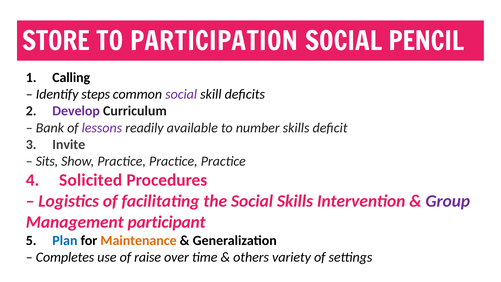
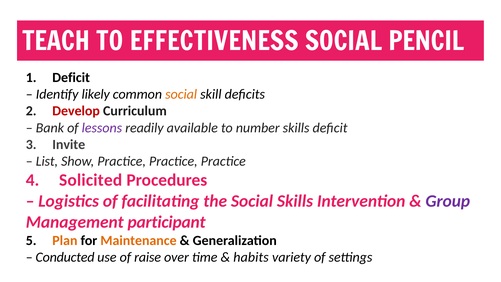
STORE: STORE -> TEACH
PARTICIPATION: PARTICIPATION -> EFFECTIVENESS
1 Calling: Calling -> Deficit
steps: steps -> likely
social at (181, 94) colour: purple -> orange
Develop colour: purple -> red
Sits: Sits -> List
Plan colour: blue -> orange
Completes: Completes -> Conducted
others: others -> habits
